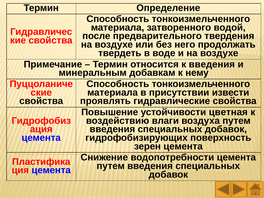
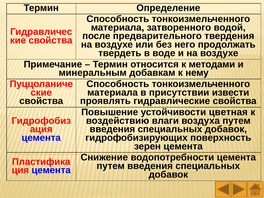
к введения: введения -> методами
